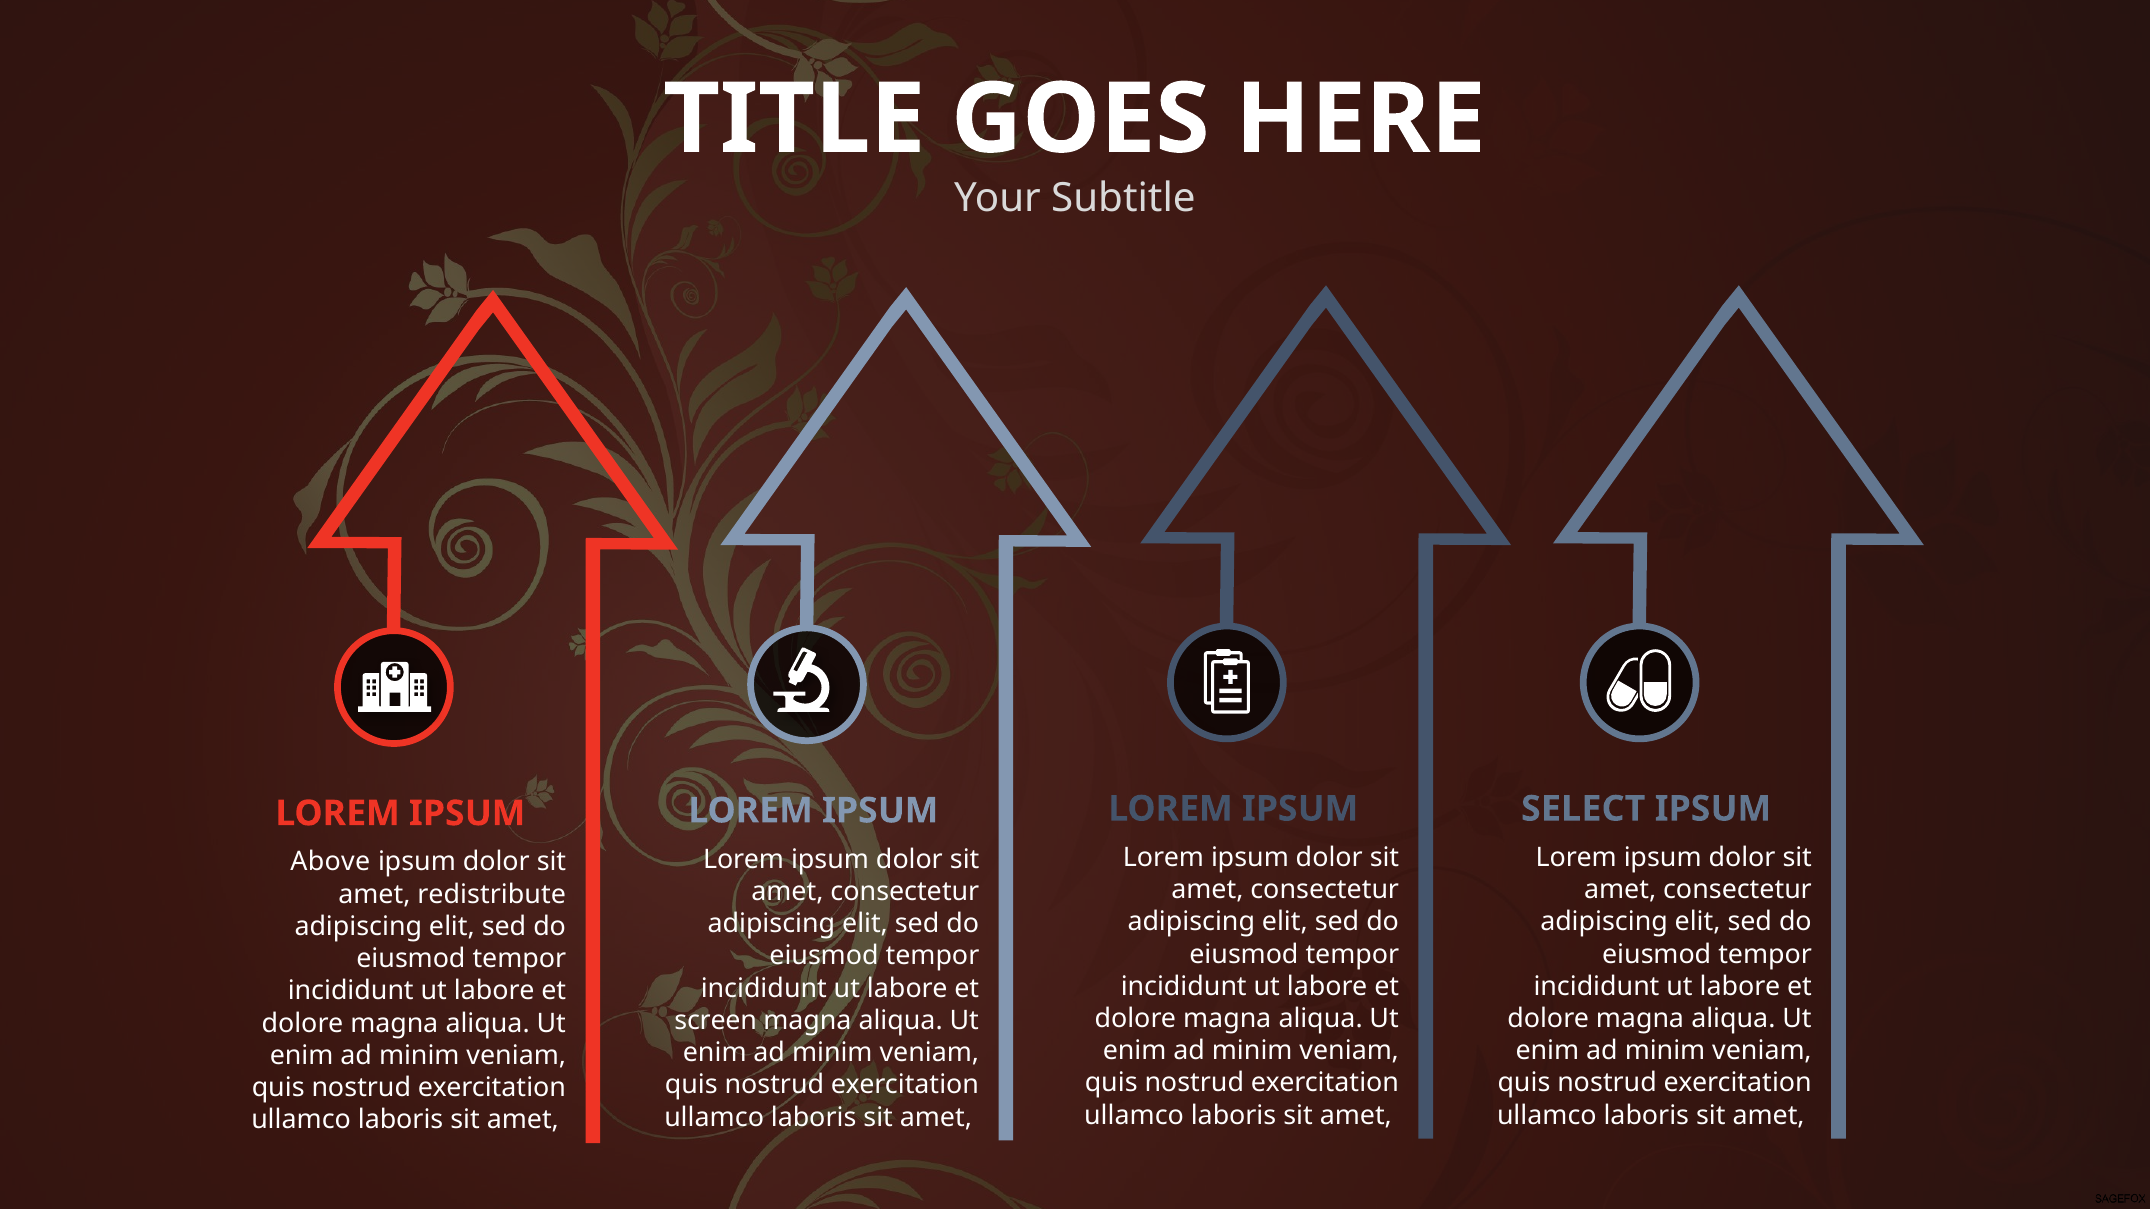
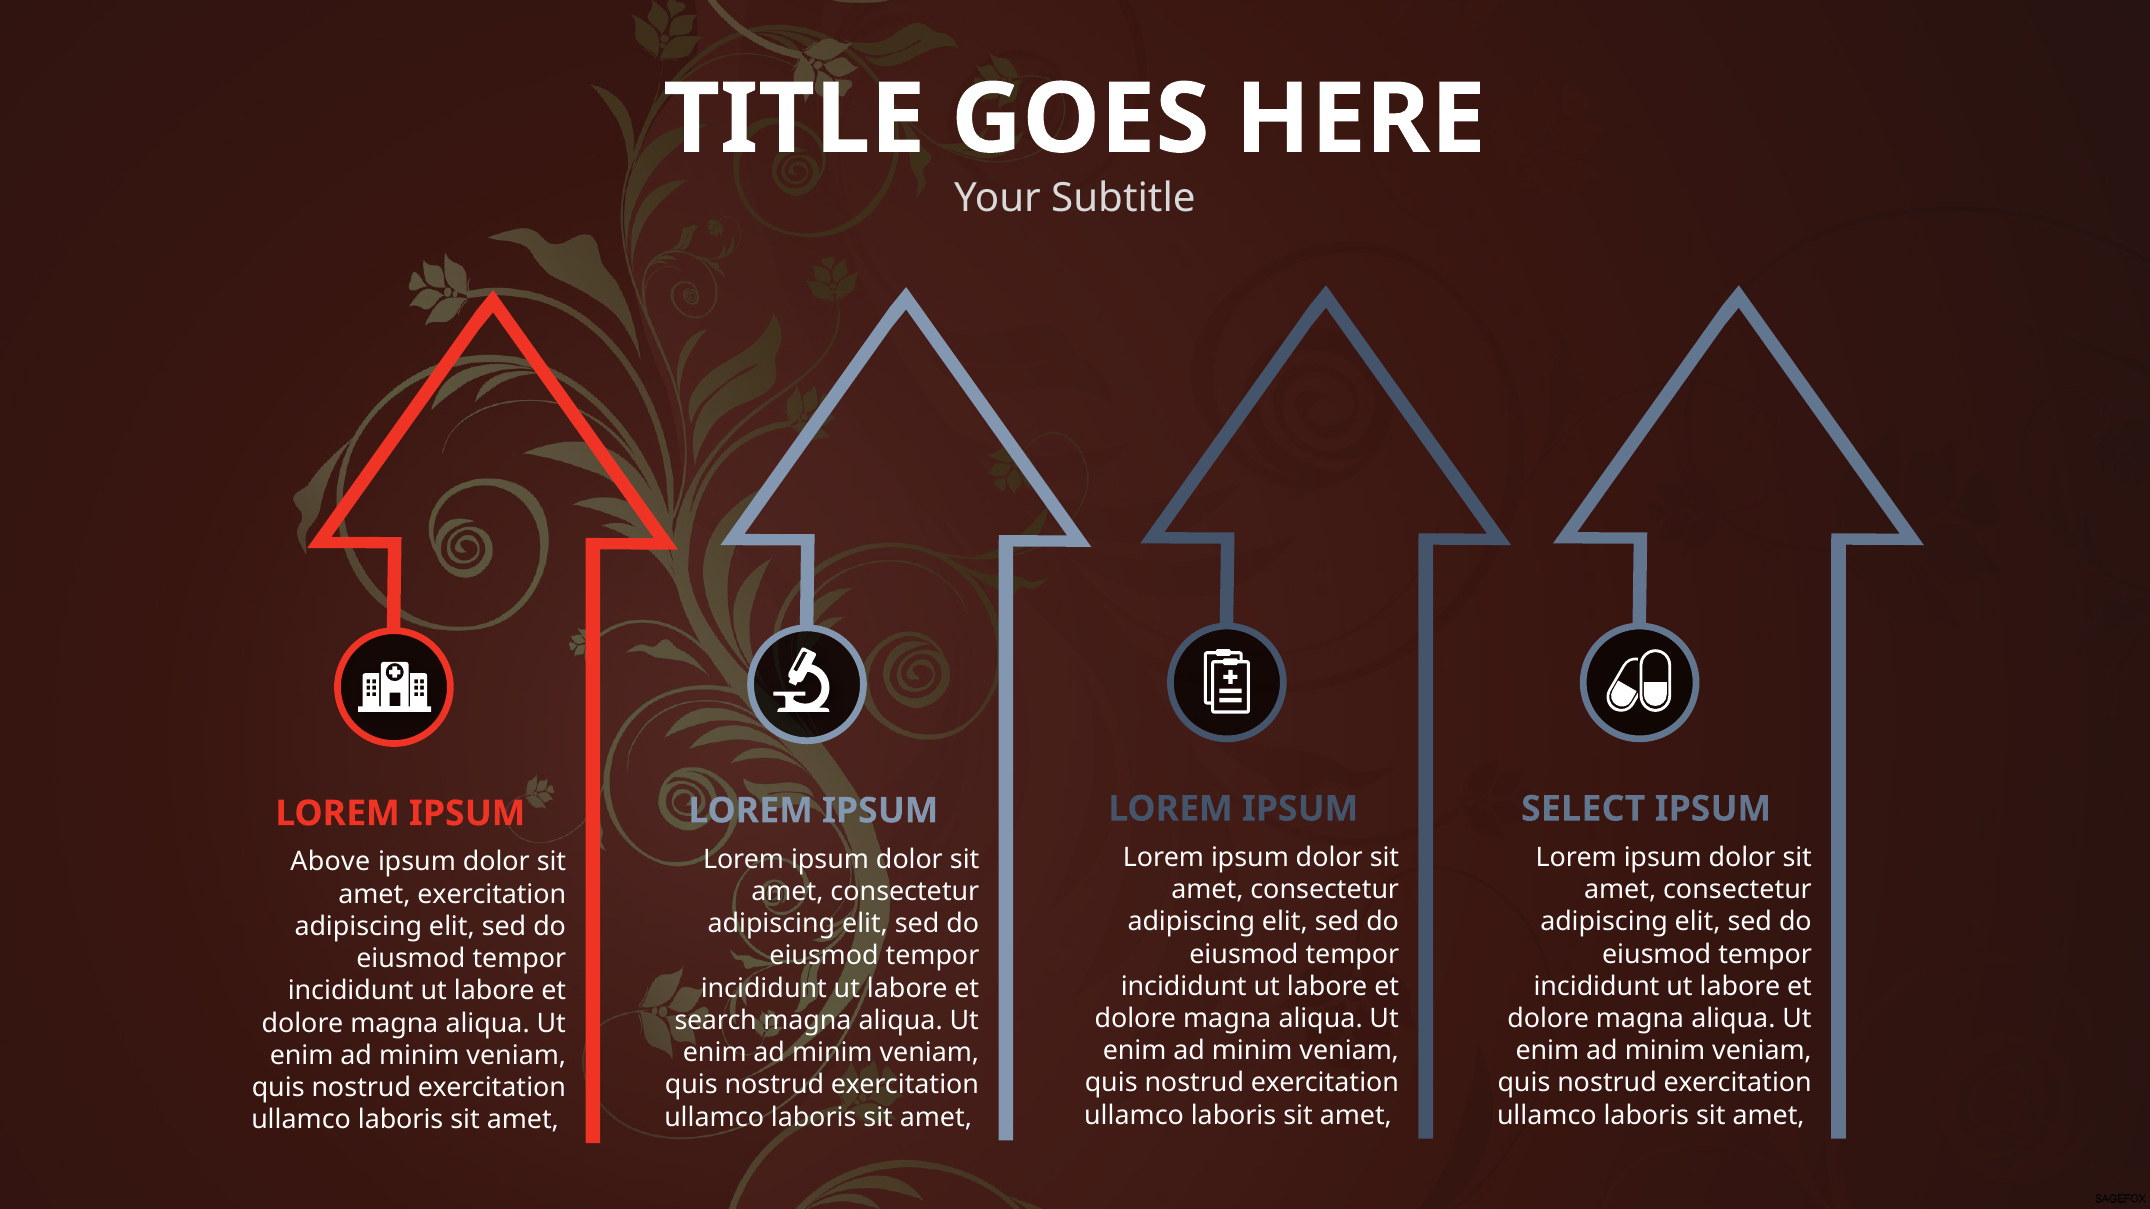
amet redistribute: redistribute -> exercitation
screen: screen -> search
